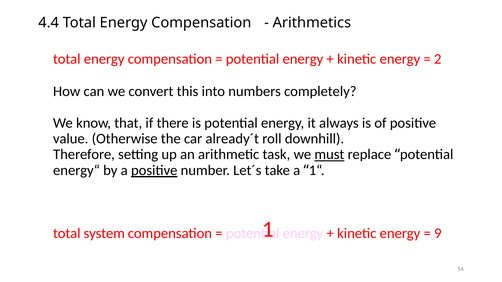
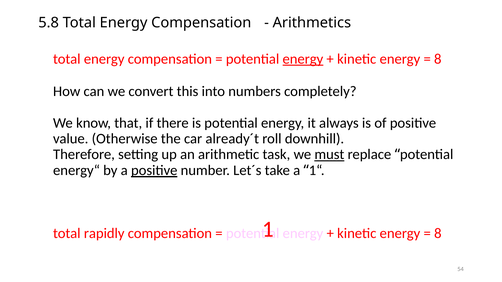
4.4: 4.4 -> 5.8
energy at (303, 59) underline: none -> present
2 at (438, 59): 2 -> 8
system: system -> rapidly
9 at (438, 234): 9 -> 8
